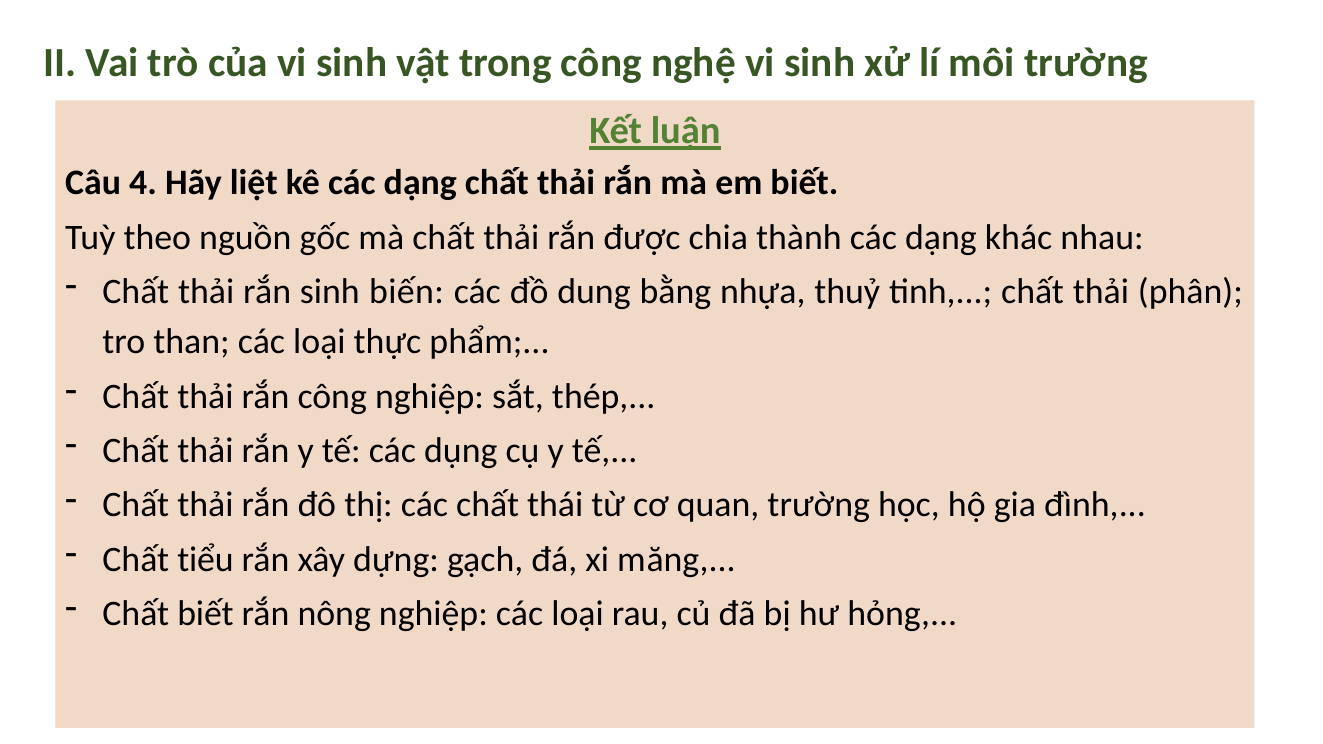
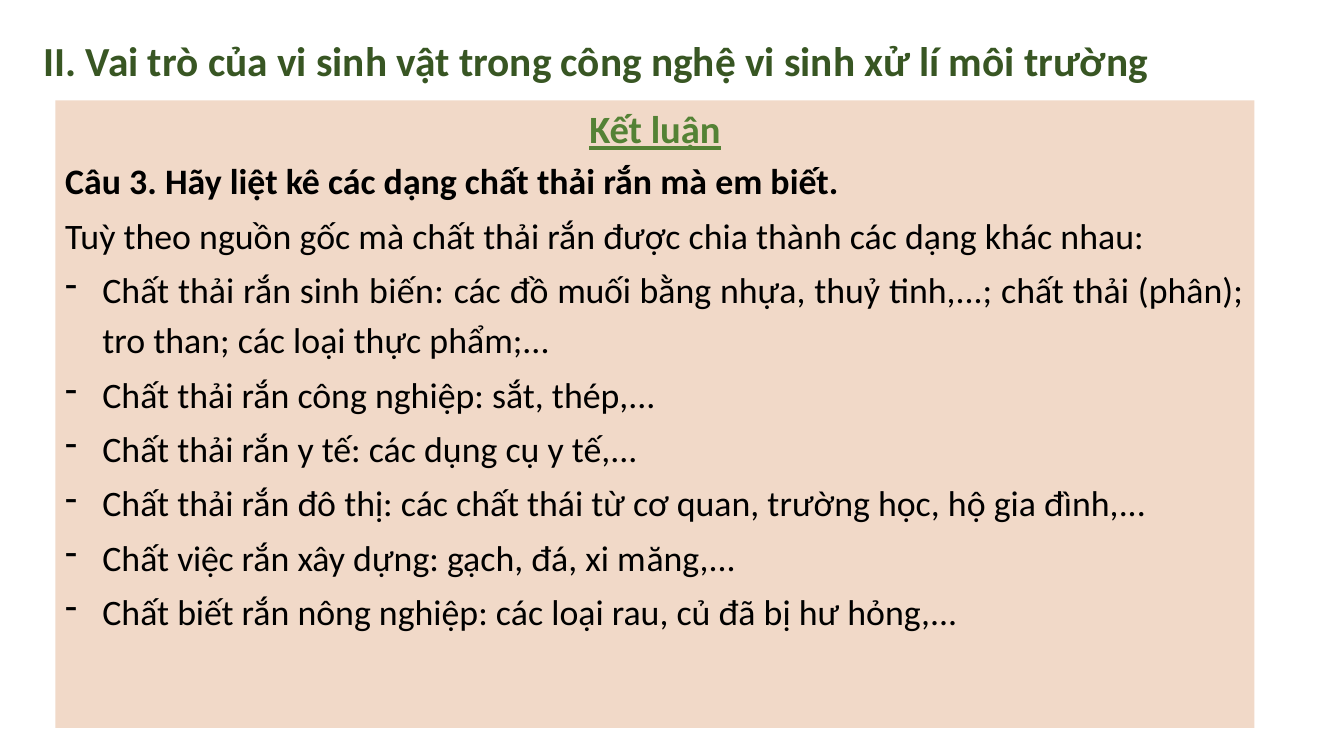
4: 4 -> 3
dung: dung -> muối
tiểu: tiểu -> việc
